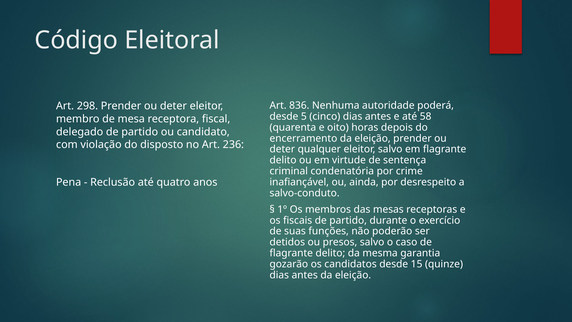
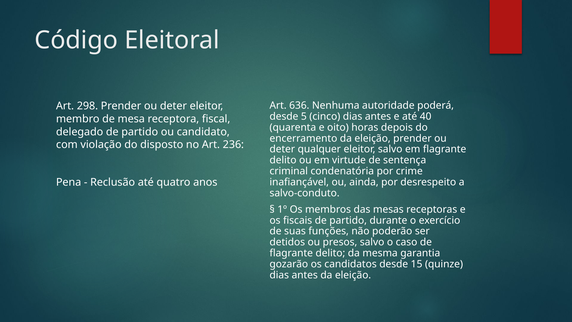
836: 836 -> 636
58: 58 -> 40
